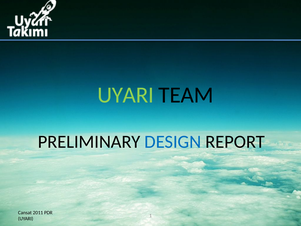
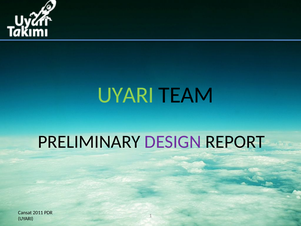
DESIGN colour: blue -> purple
